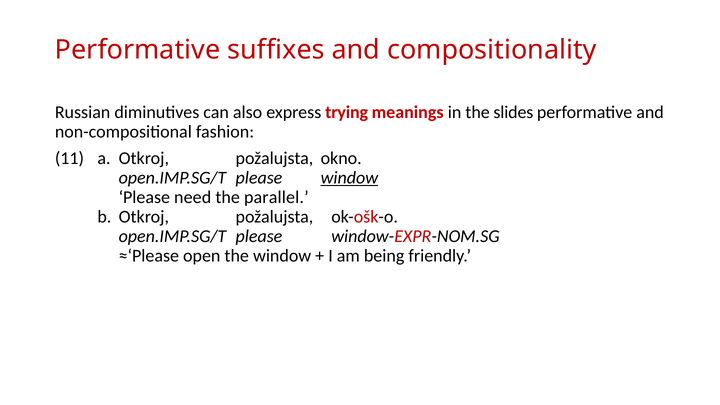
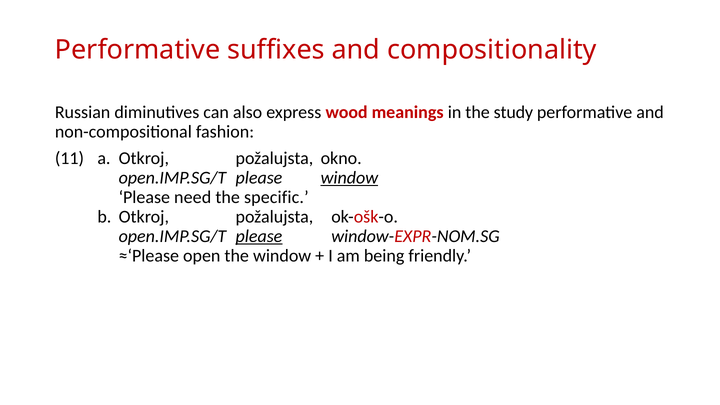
trying: trying -> wood
slides: slides -> study
parallel: parallel -> specific
please at (259, 236) underline: none -> present
